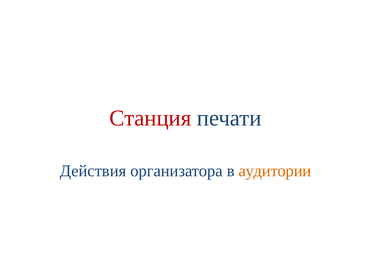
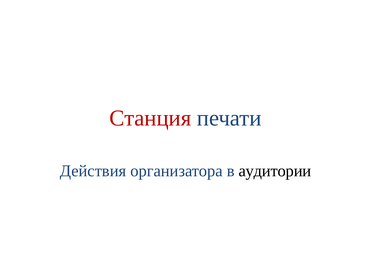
аудитории colour: orange -> black
